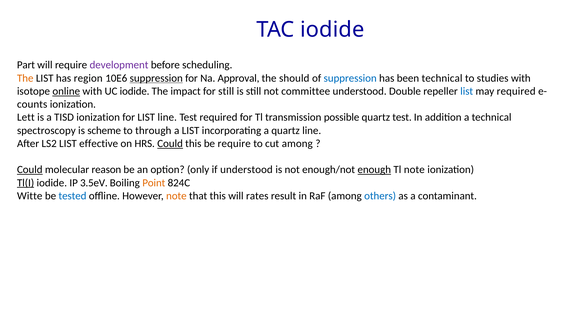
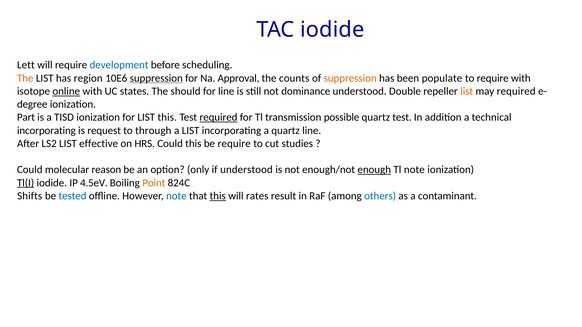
Part: Part -> Lett
development colour: purple -> blue
should: should -> counts
suppression at (350, 78) colour: blue -> orange
been technical: technical -> populate
to studies: studies -> require
UC iodide: iodide -> states
impact: impact -> should
for still: still -> line
committee: committee -> dominance
list at (467, 91) colour: blue -> orange
counts: counts -> degree
Lett: Lett -> Part
LIST line: line -> this
required at (218, 118) underline: none -> present
spectroscopy at (46, 131): spectroscopy -> incorporating
scheme: scheme -> request
Could at (170, 144) underline: present -> none
cut among: among -> studies
Could at (30, 170) underline: present -> none
3.5eV: 3.5eV -> 4.5eV
Witte: Witte -> Shifts
note at (176, 196) colour: orange -> blue
this at (218, 196) underline: none -> present
